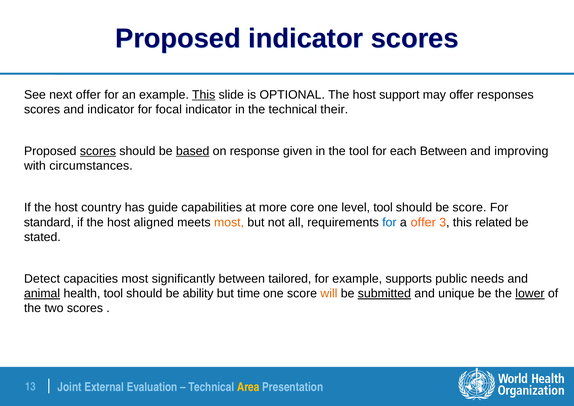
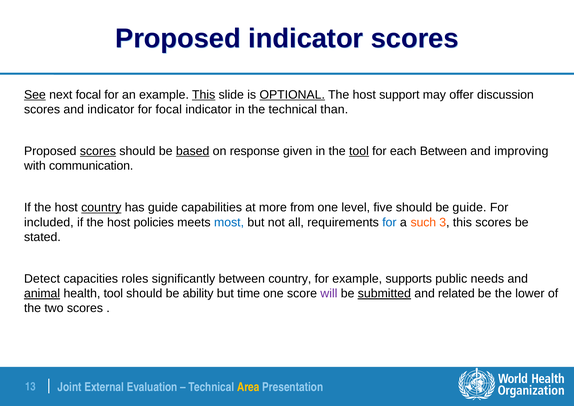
See underline: none -> present
next offer: offer -> focal
OPTIONAL underline: none -> present
responses: responses -> discussion
their: their -> than
tool at (359, 151) underline: none -> present
circumstances: circumstances -> communication
country at (101, 208) underline: none -> present
core: core -> from
level tool: tool -> five
be score: score -> guide
standard: standard -> included
aligned: aligned -> policies
most at (229, 222) colour: orange -> blue
a offer: offer -> such
this related: related -> scores
capacities most: most -> roles
between tailored: tailored -> country
will colour: orange -> purple
unique: unique -> related
lower underline: present -> none
